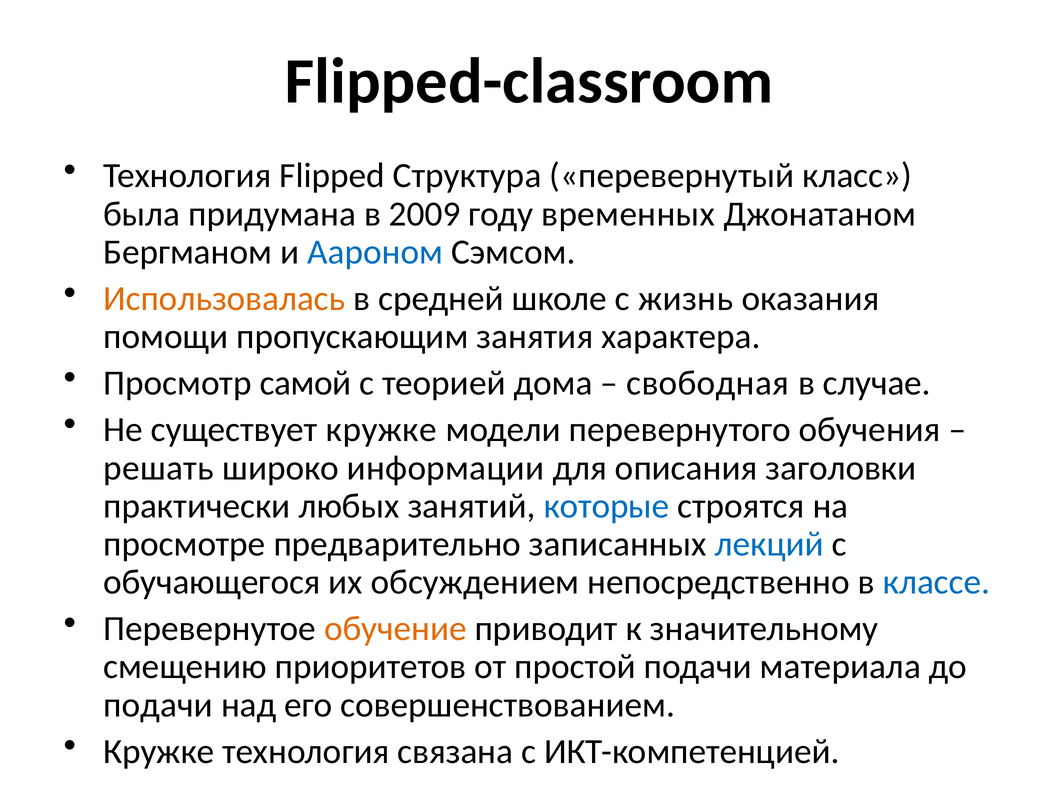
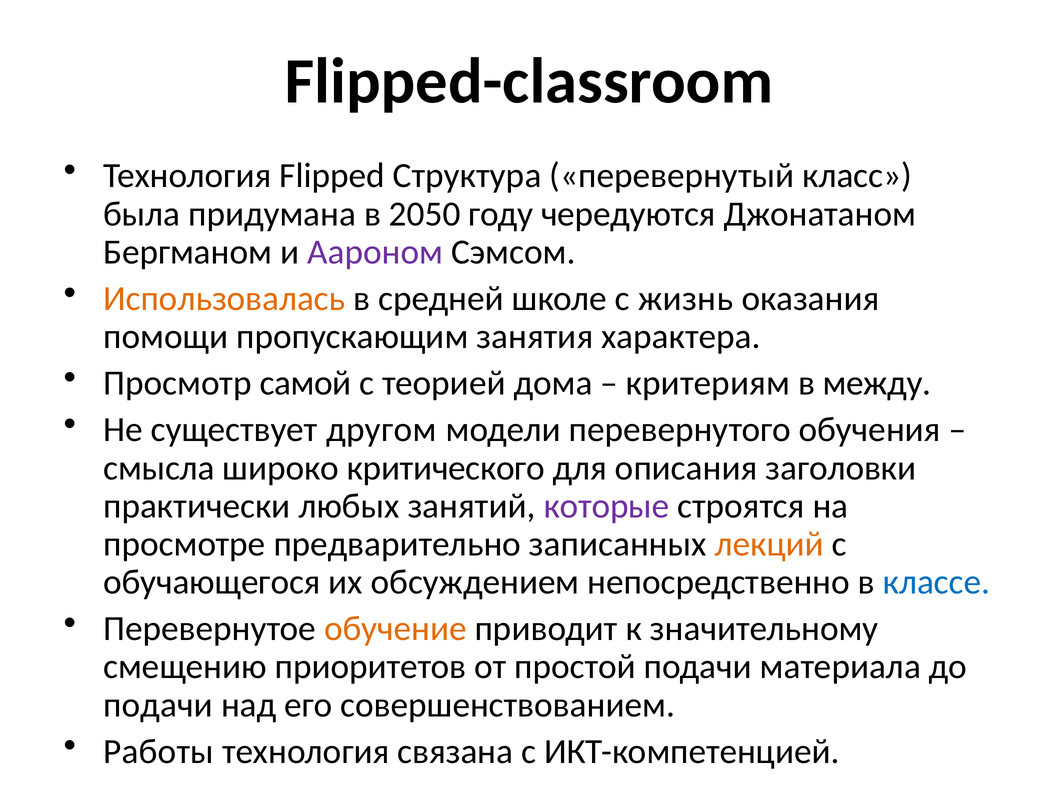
2009: 2009 -> 2050
временных: временных -> чередуются
Аароном colour: blue -> purple
свободная: свободная -> критериям
случае: случае -> между
существует кружке: кружке -> другом
решать: решать -> смысла
информации: информации -> критического
которые colour: blue -> purple
лекций colour: blue -> orange
Кружке at (159, 752): Кружке -> Работы
